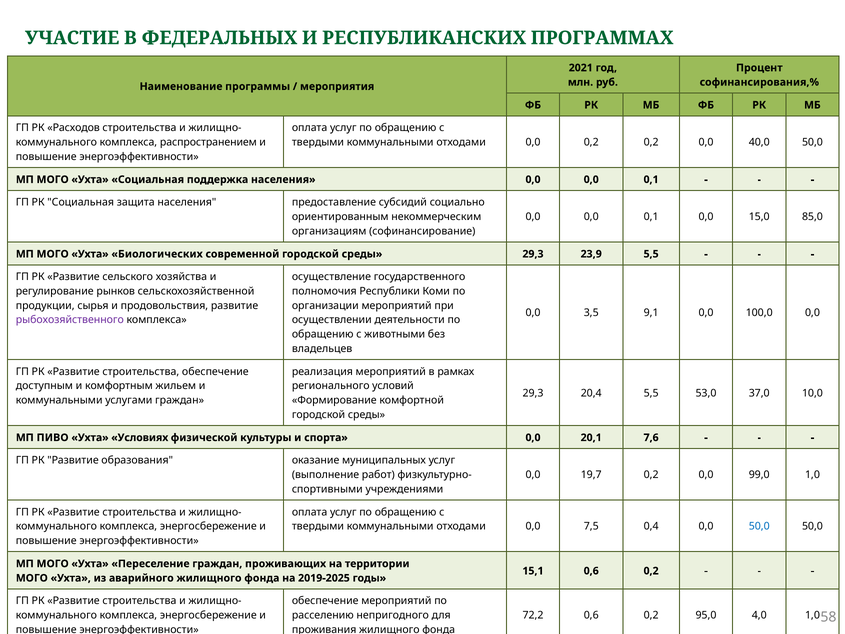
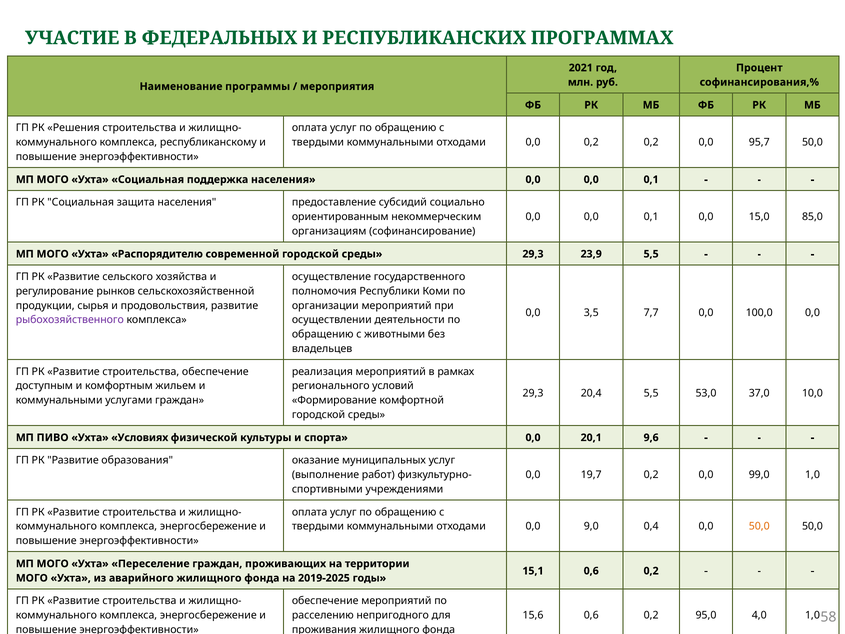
Расходов: Расходов -> Решения
распространением: распространением -> республиканскому
40,0: 40,0 -> 95,7
Биологических: Биологических -> Распорядителю
9,1: 9,1 -> 7,7
7,6: 7,6 -> 9,6
7,5: 7,5 -> 9,0
50,0 at (759, 526) colour: blue -> orange
72,2: 72,2 -> 15,6
